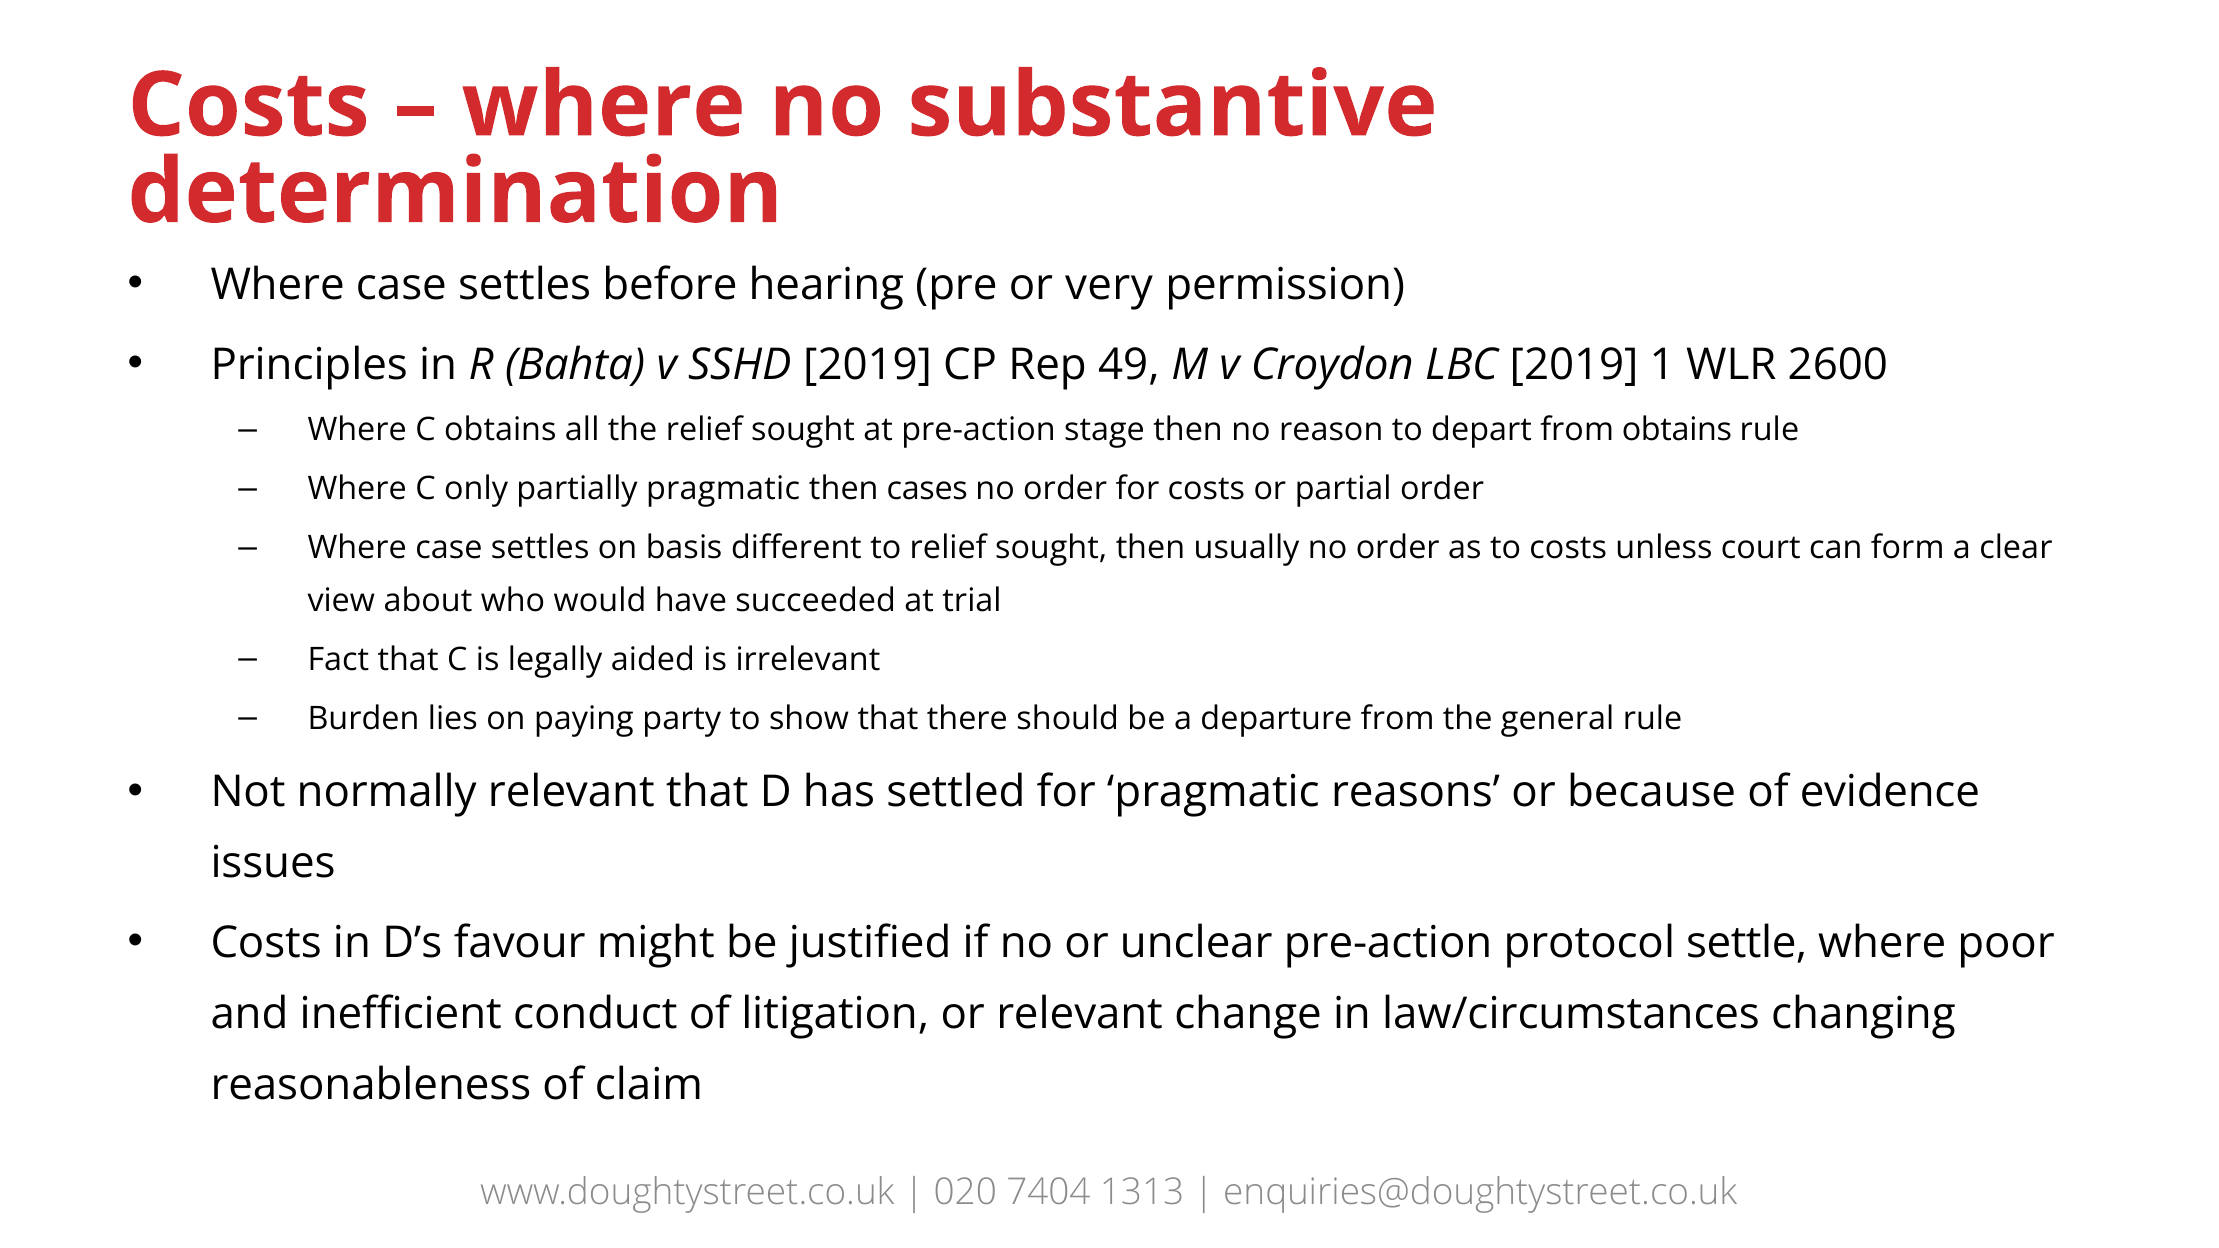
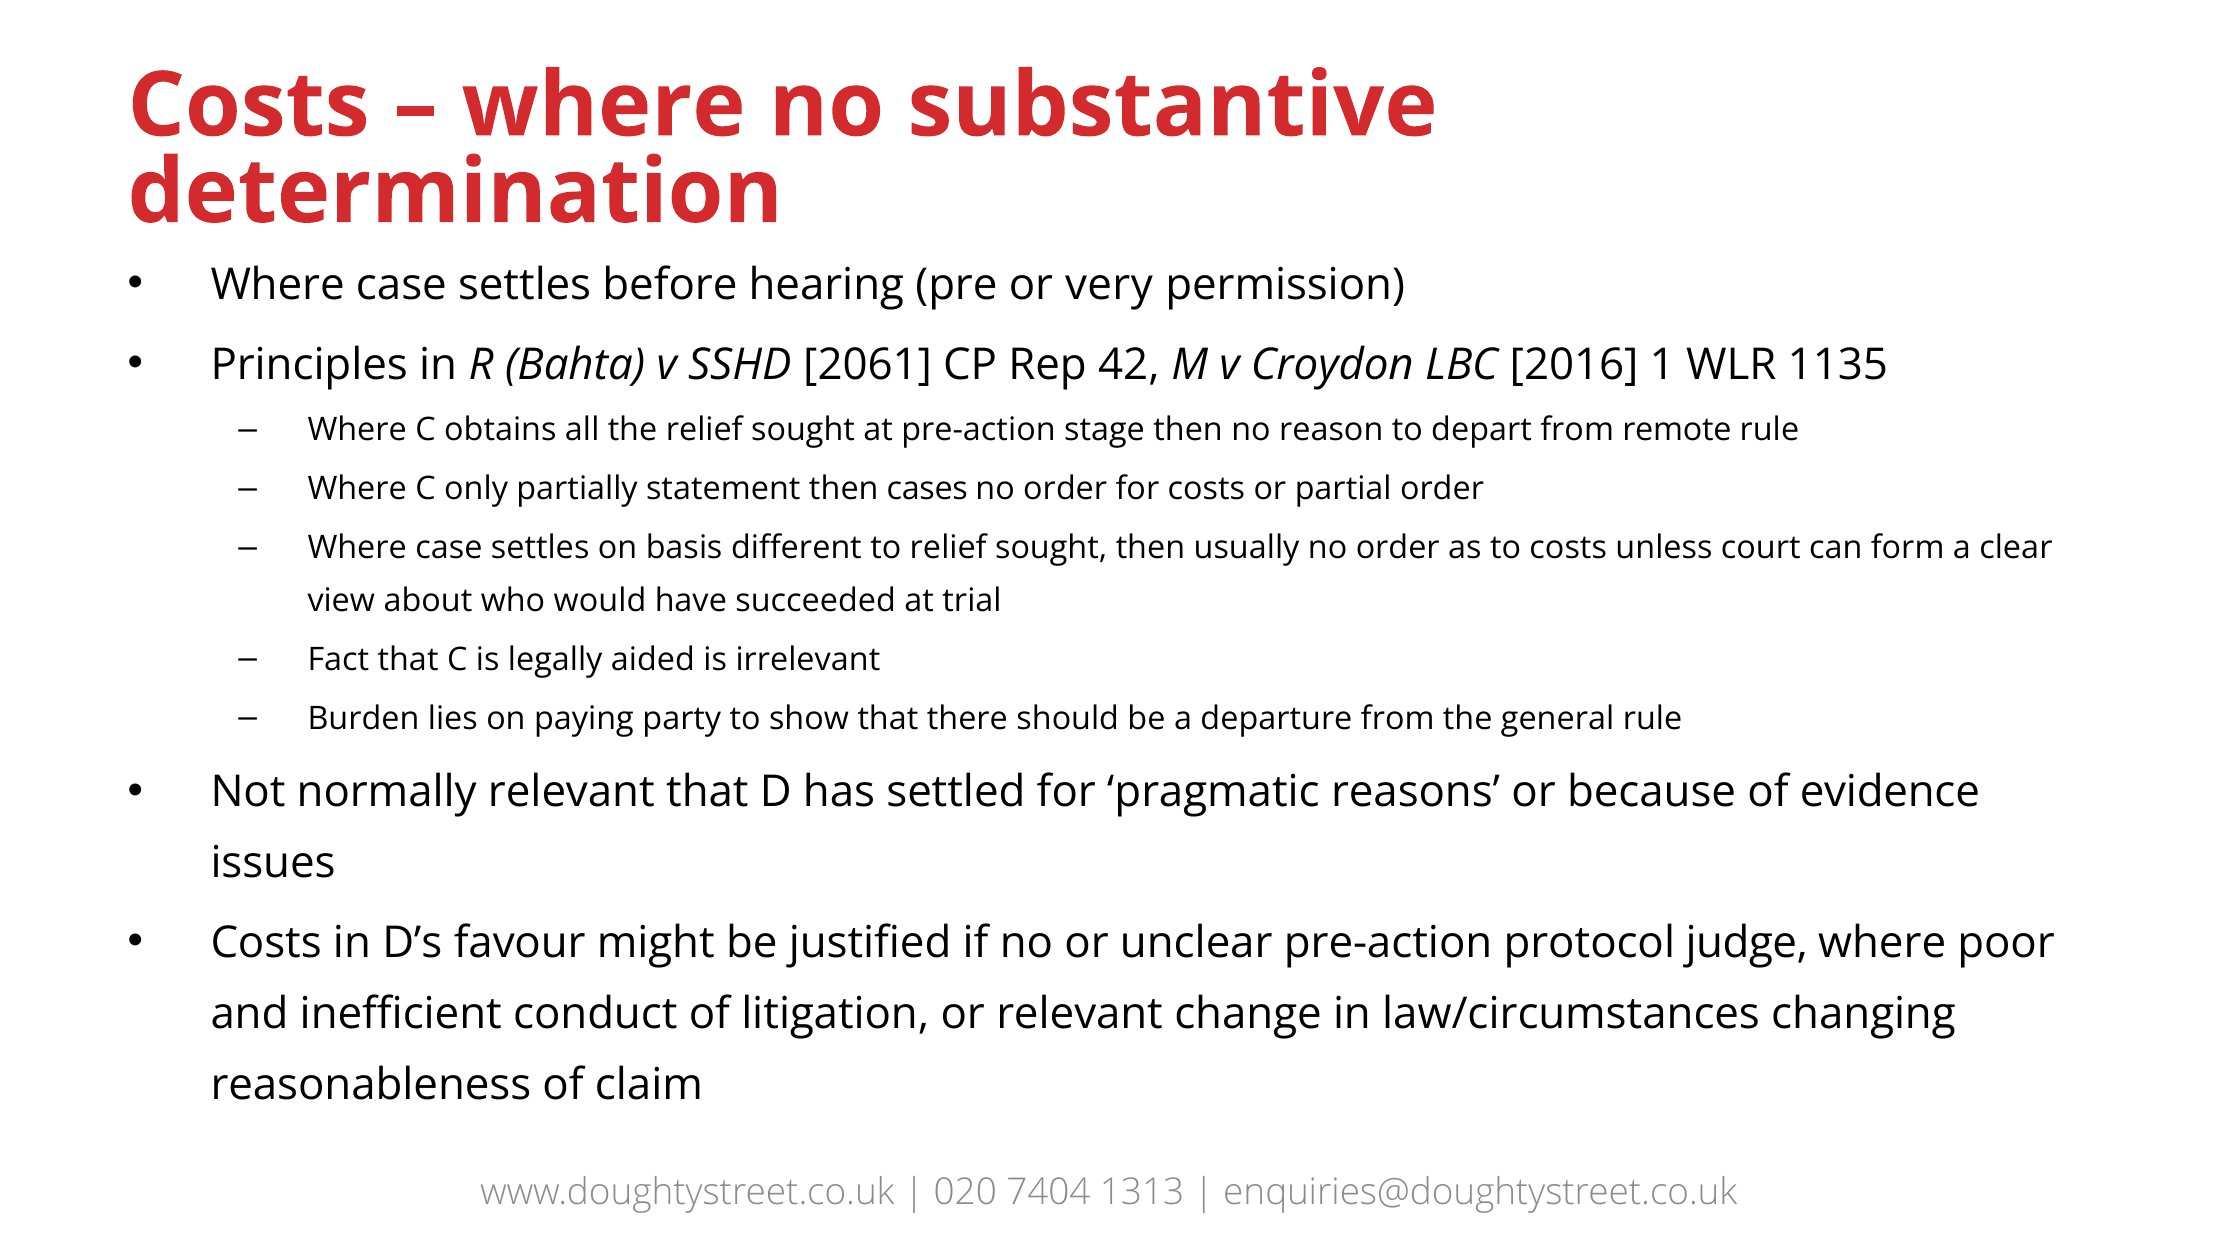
SSHD 2019: 2019 -> 2061
49: 49 -> 42
LBC 2019: 2019 -> 2016
2600: 2600 -> 1135
from obtains: obtains -> remote
partially pragmatic: pragmatic -> statement
settle: settle -> judge
